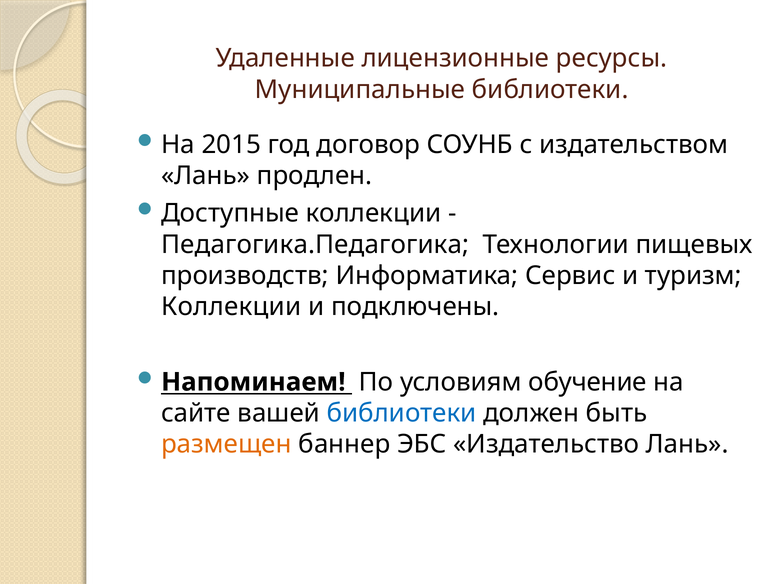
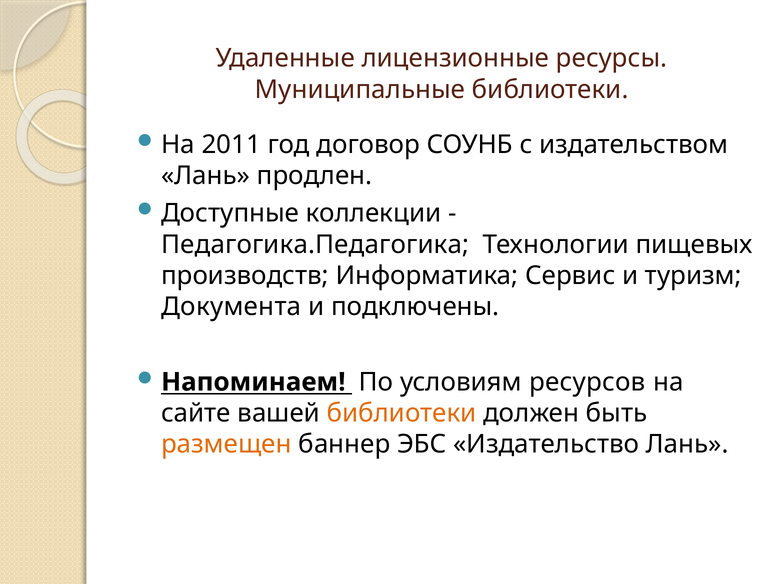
2015: 2015 -> 2011
Коллекции at (231, 307): Коллекции -> Документа
обучение: обучение -> ресурсов
библиотеки at (402, 413) colour: blue -> orange
